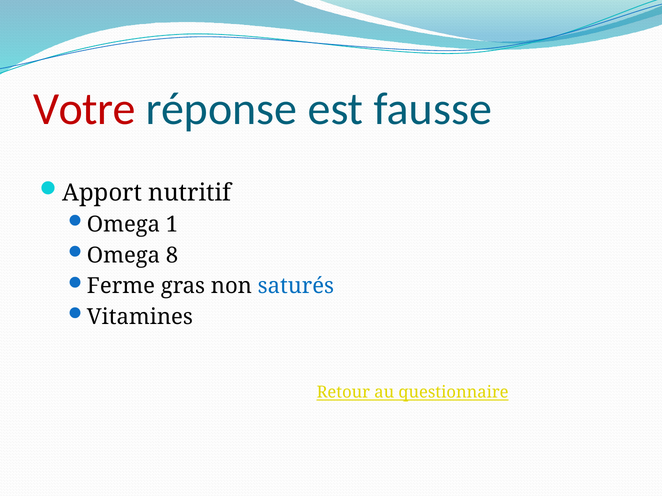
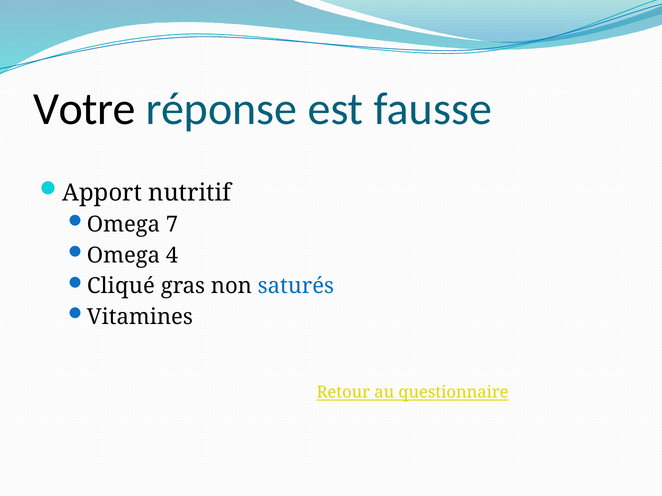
Votre colour: red -> black
1: 1 -> 7
8: 8 -> 4
Ferme: Ferme -> Cliqué
